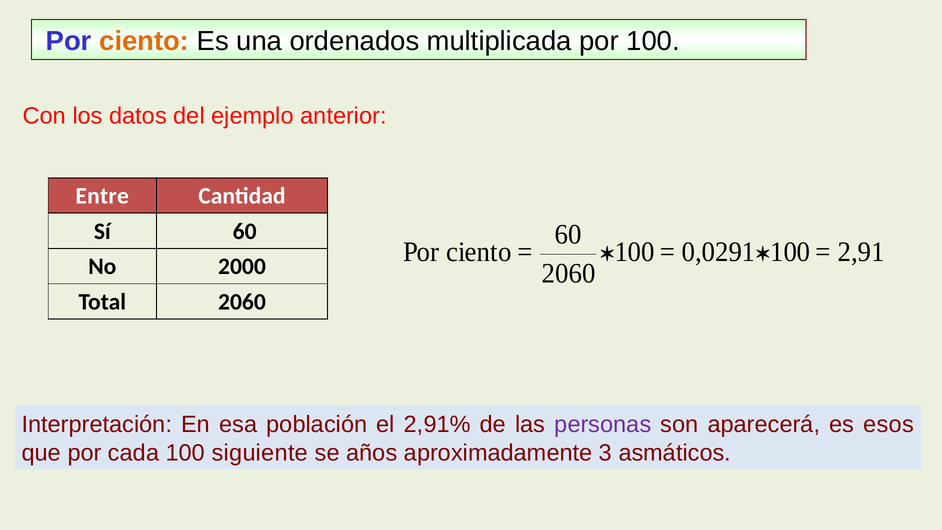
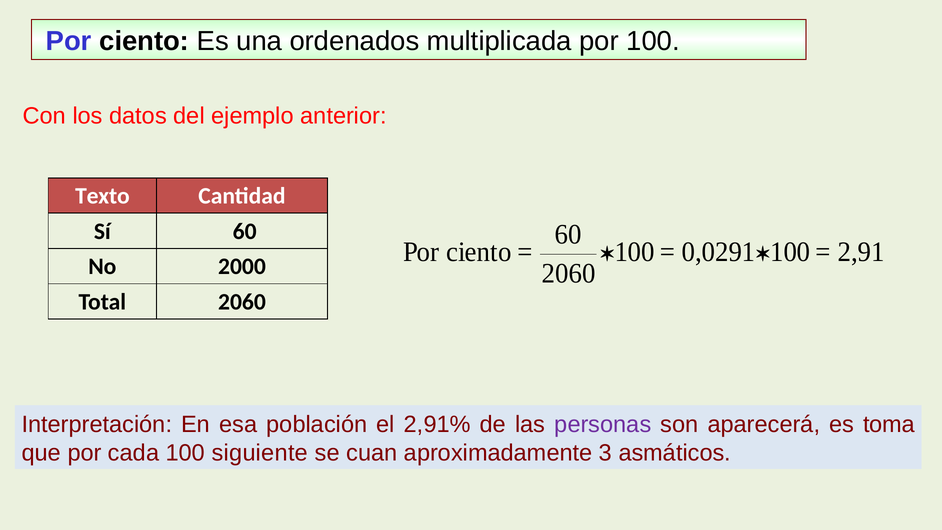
ciento at (144, 41) colour: orange -> black
Entre: Entre -> Texto
esos: esos -> toma
años: años -> cuan
